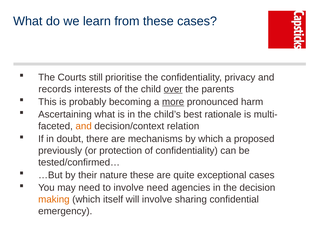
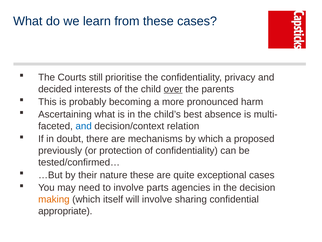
records: records -> decided
more underline: present -> none
rationale: rationale -> absence
and at (84, 126) colour: orange -> blue
involve need: need -> parts
emergency: emergency -> appropriate
